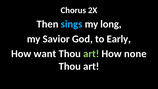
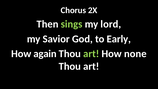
sings colour: light blue -> light green
long: long -> lord
want: want -> again
